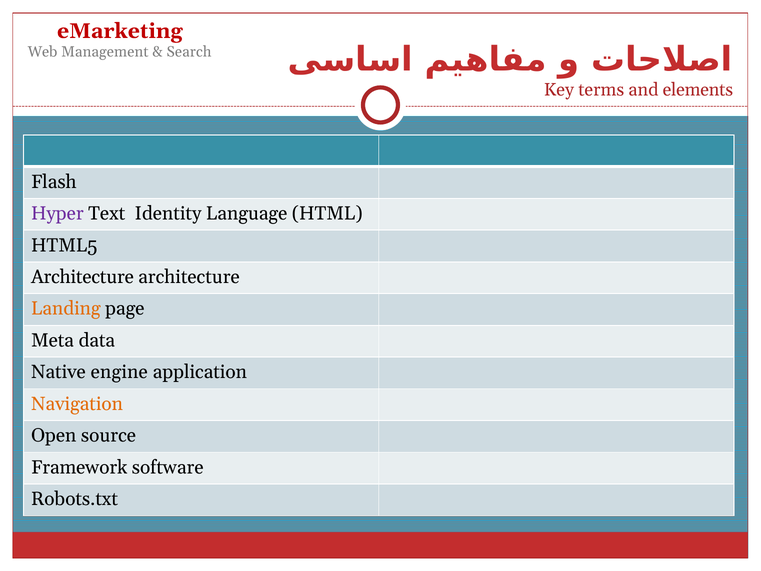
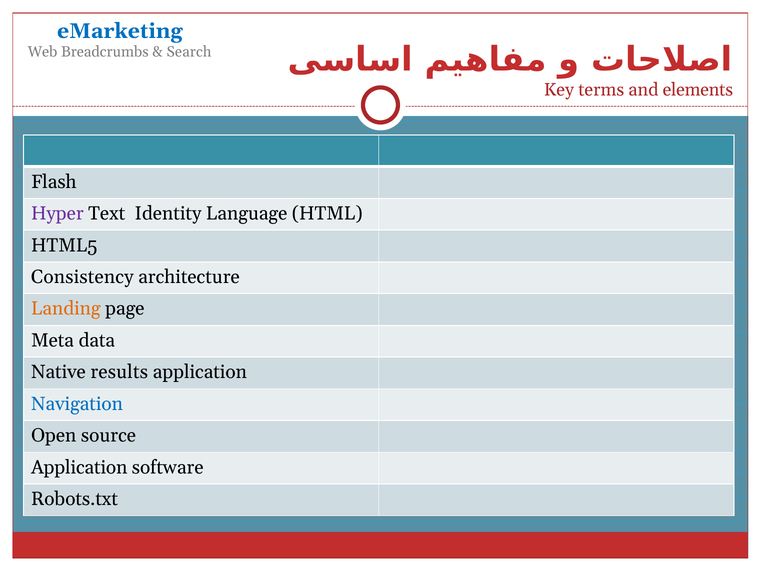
eMarketing colour: red -> blue
Management: Management -> Breadcrumbs
Architecture at (82, 277): Architecture -> Consistency
engine: engine -> results
Navigation colour: orange -> blue
Framework at (79, 467): Framework -> Application
